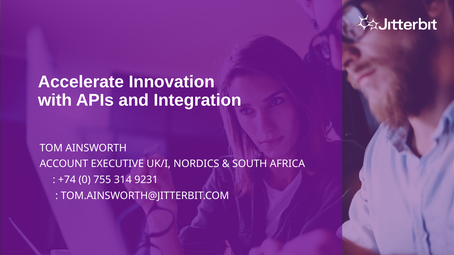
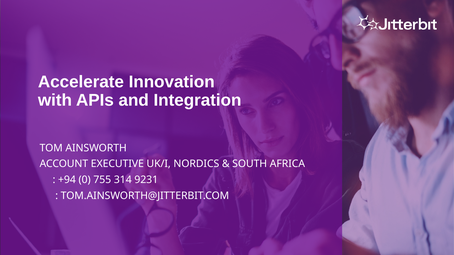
+74: +74 -> +94
